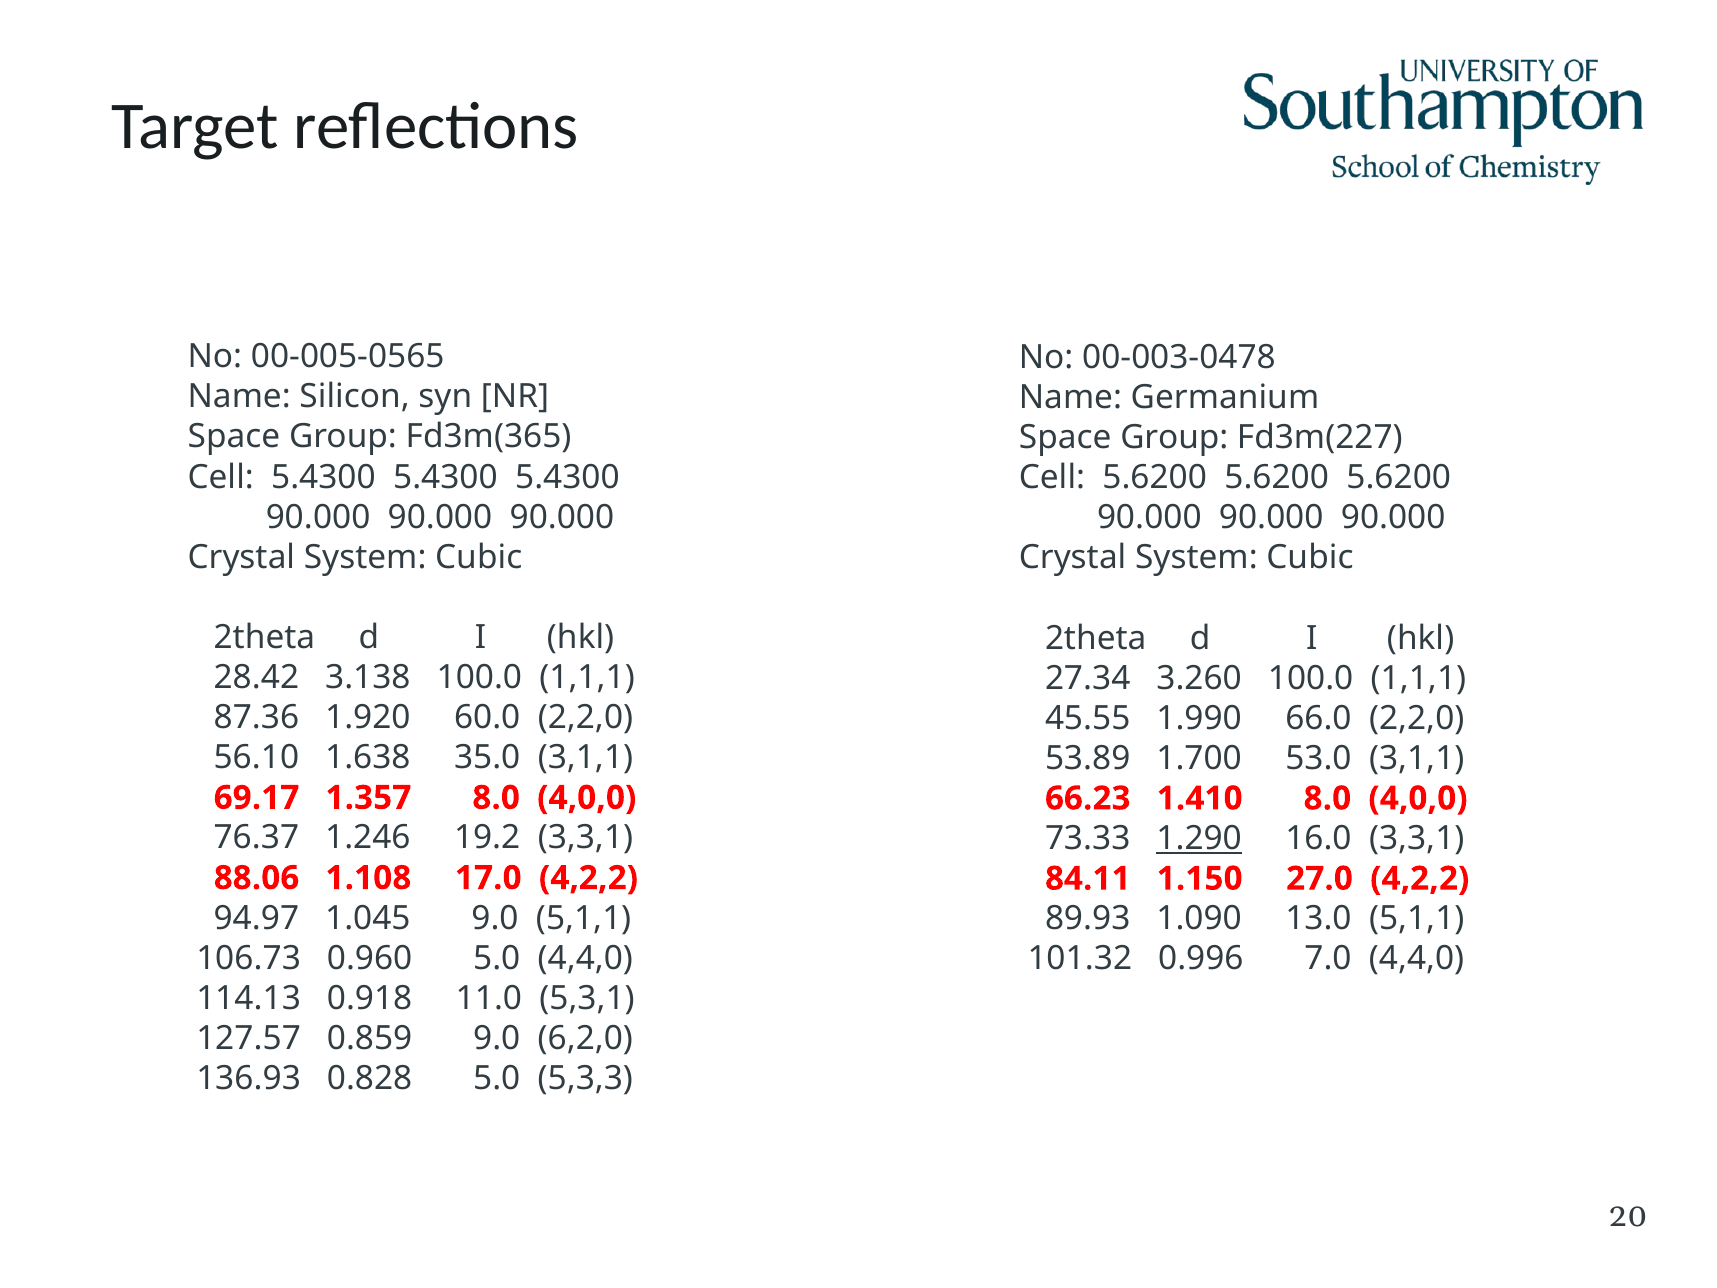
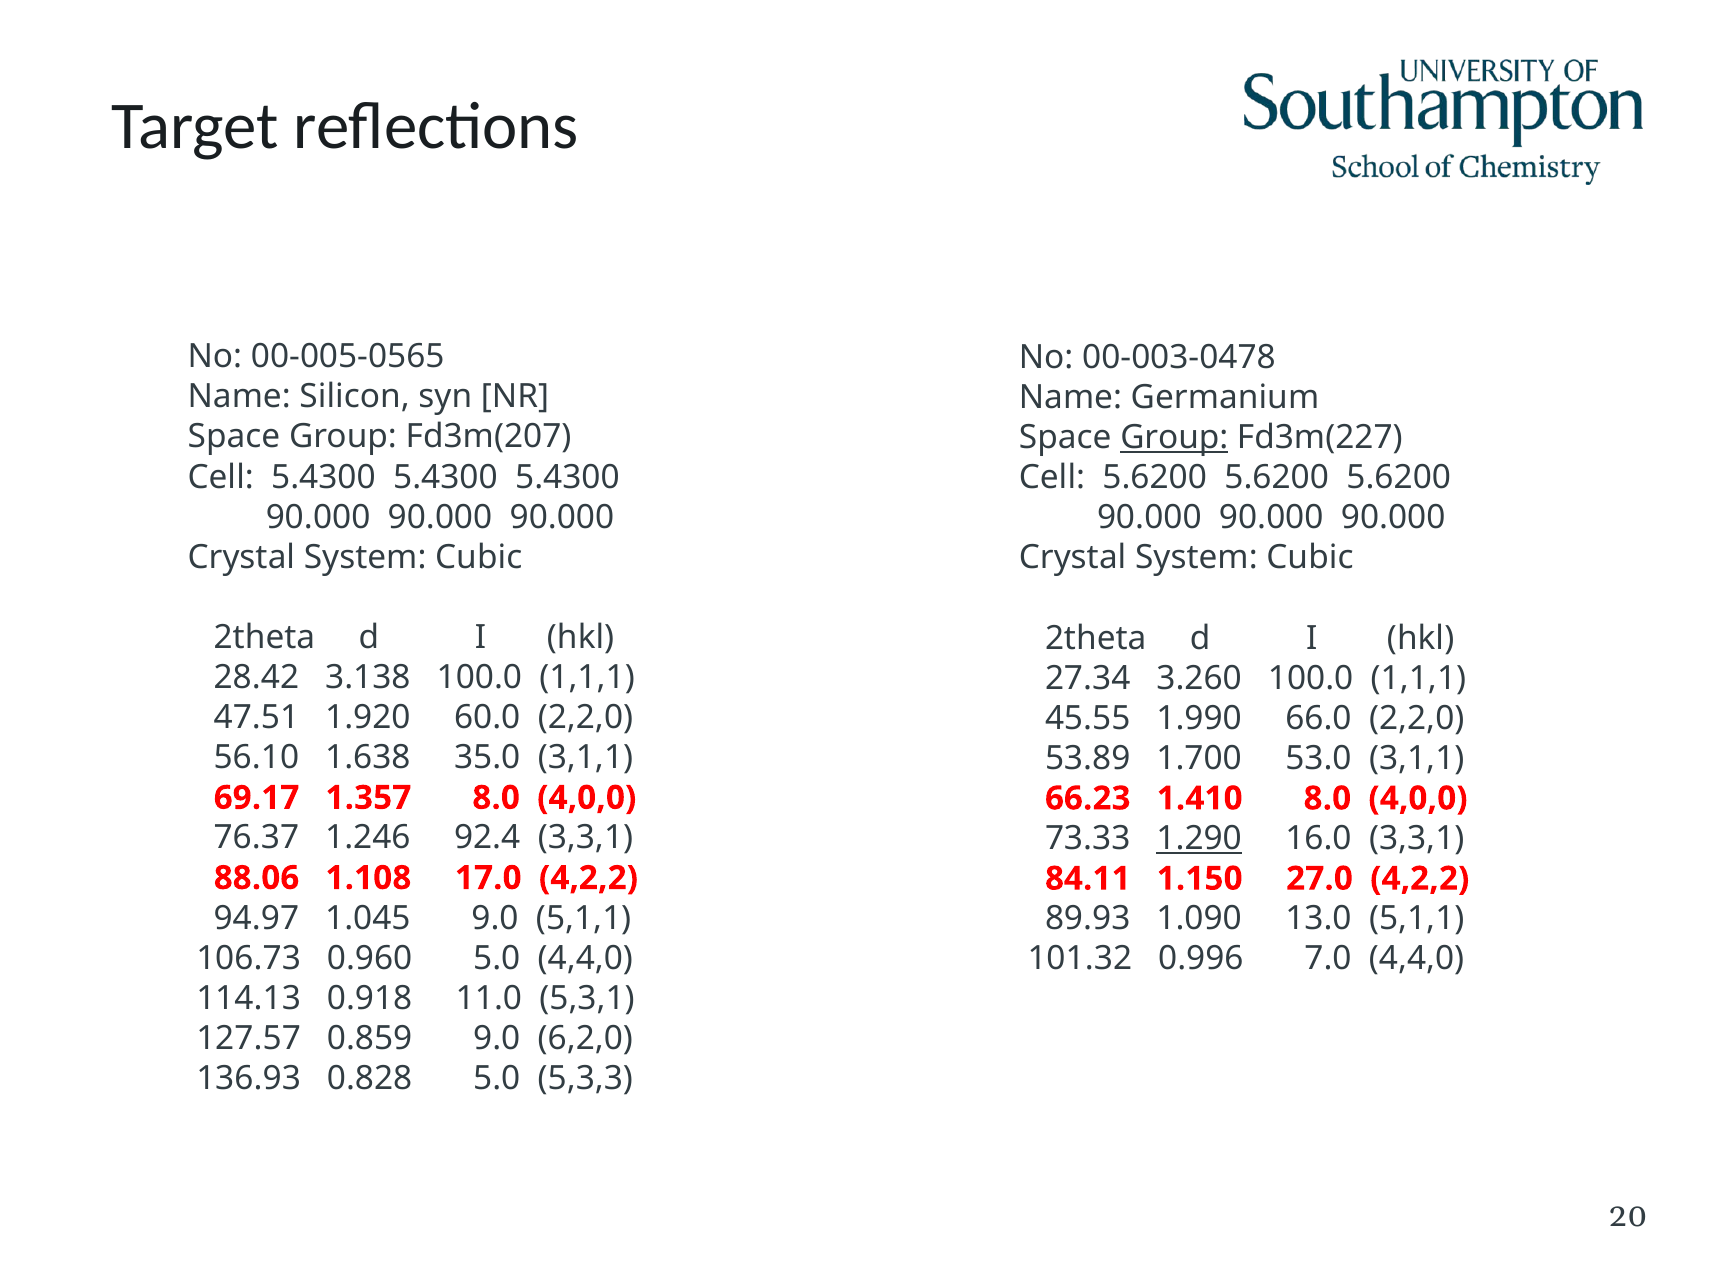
Fd3m(365: Fd3m(365 -> Fd3m(207
Group at (1174, 437) underline: none -> present
87.36: 87.36 -> 47.51
19.2: 19.2 -> 92.4
